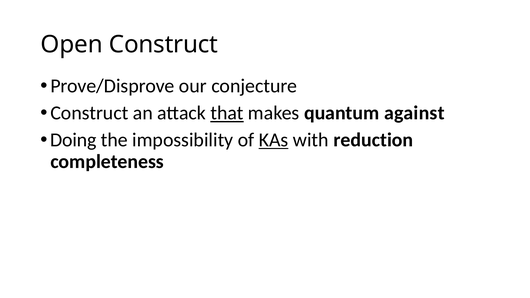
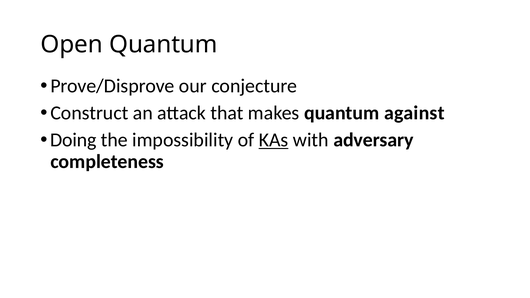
Open Construct: Construct -> Quantum
that underline: present -> none
reduction: reduction -> adversary
